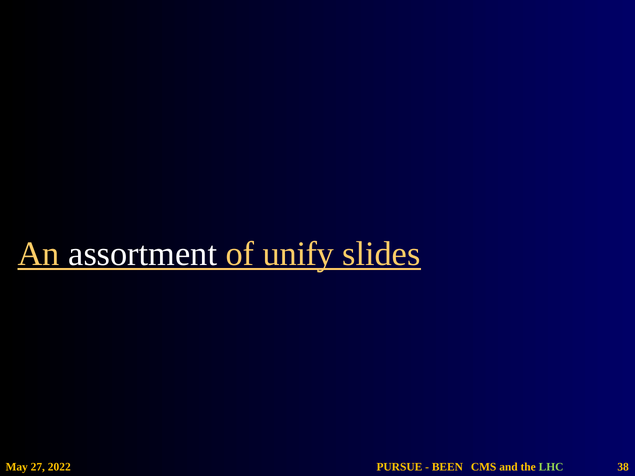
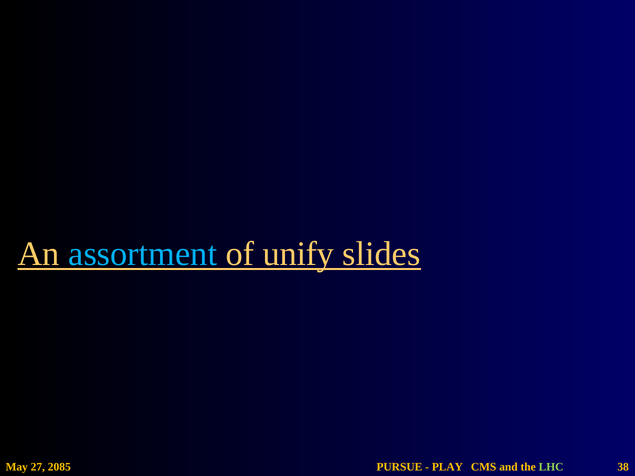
assortment colour: white -> light blue
2022: 2022 -> 2085
BEEN: BEEN -> PLAY
